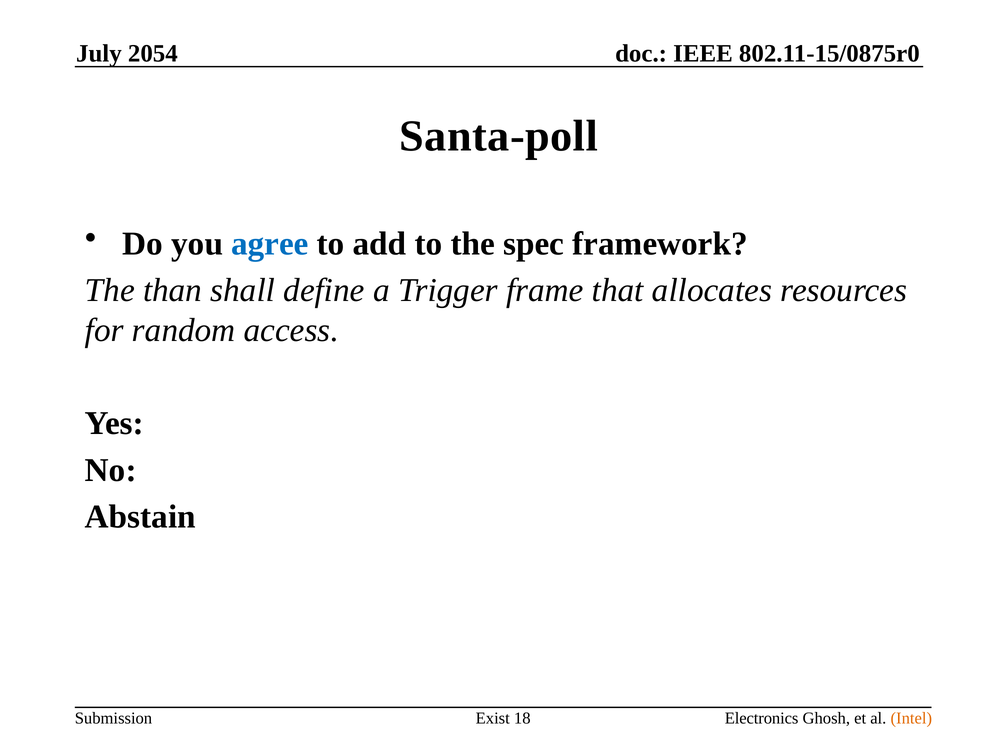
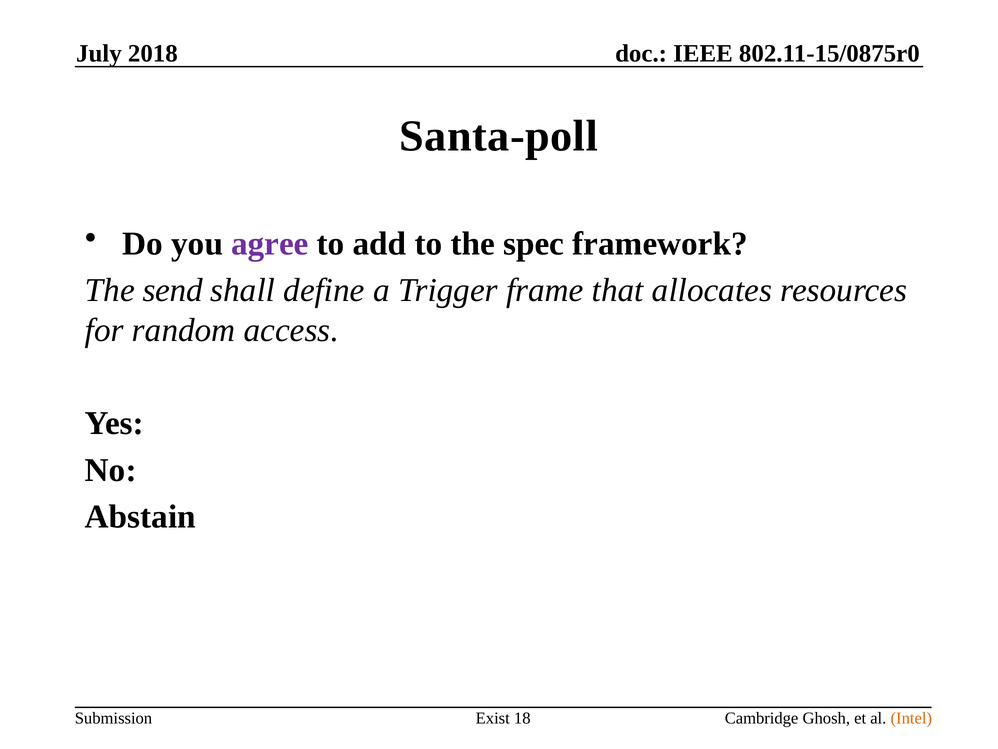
2054: 2054 -> 2018
agree colour: blue -> purple
than: than -> send
Electronics: Electronics -> Cambridge
